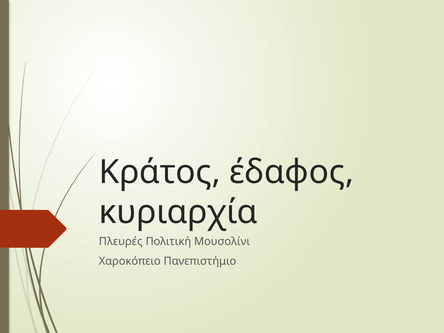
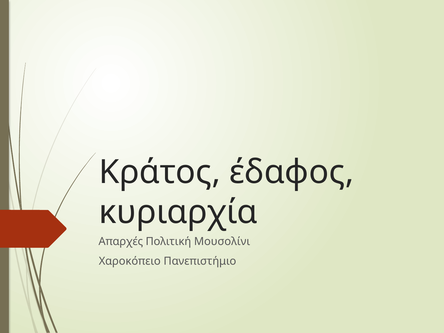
Πλευρές: Πλευρές -> Απαρχές
